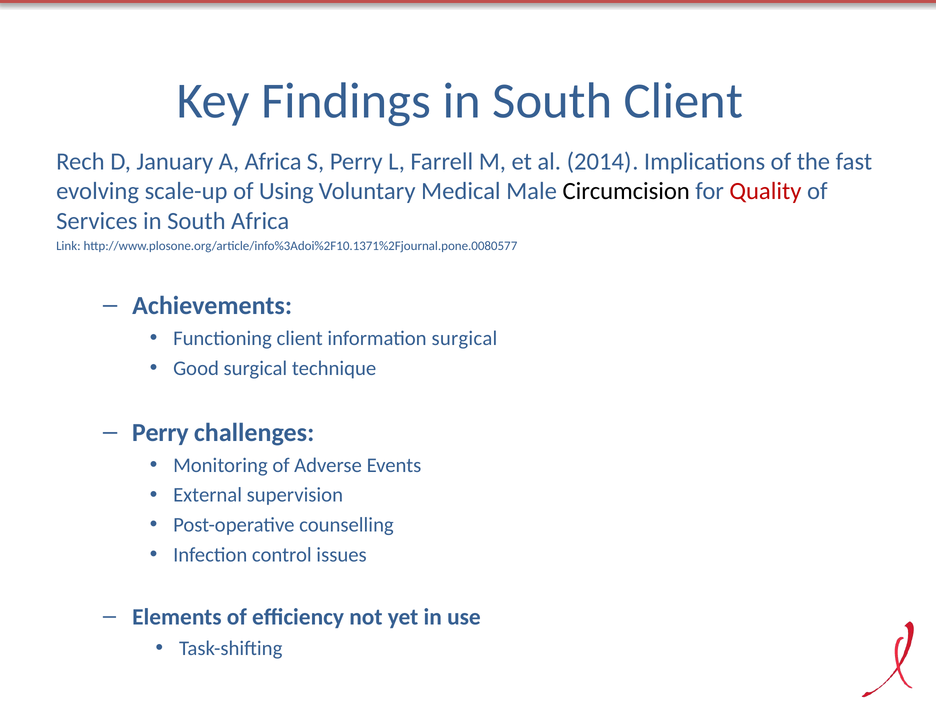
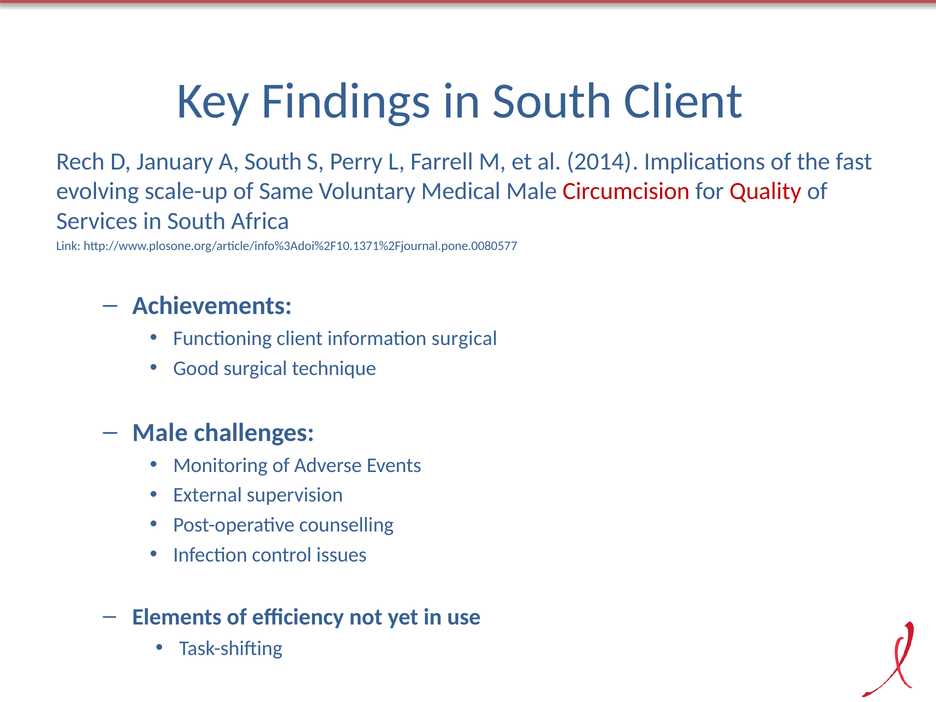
A Africa: Africa -> South
Using: Using -> Same
Circumcision colour: black -> red
Perry at (160, 433): Perry -> Male
